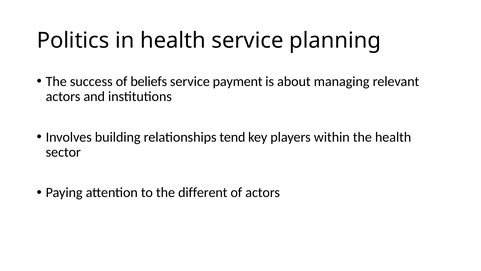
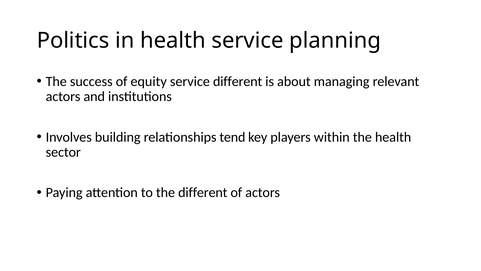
beliefs: beliefs -> equity
service payment: payment -> different
